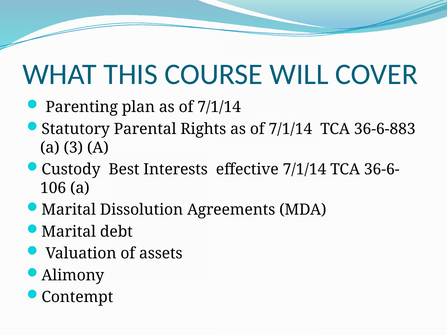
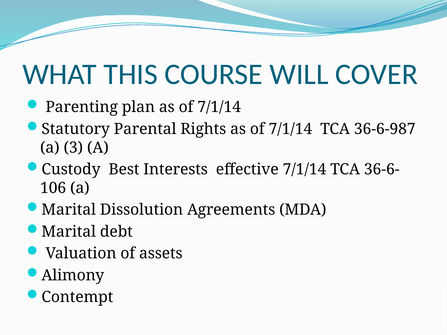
36-6-883: 36-6-883 -> 36-6-987
